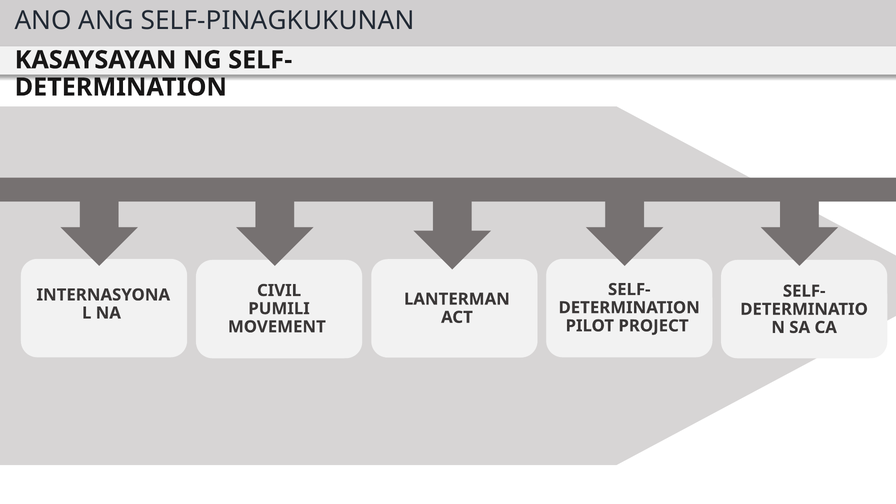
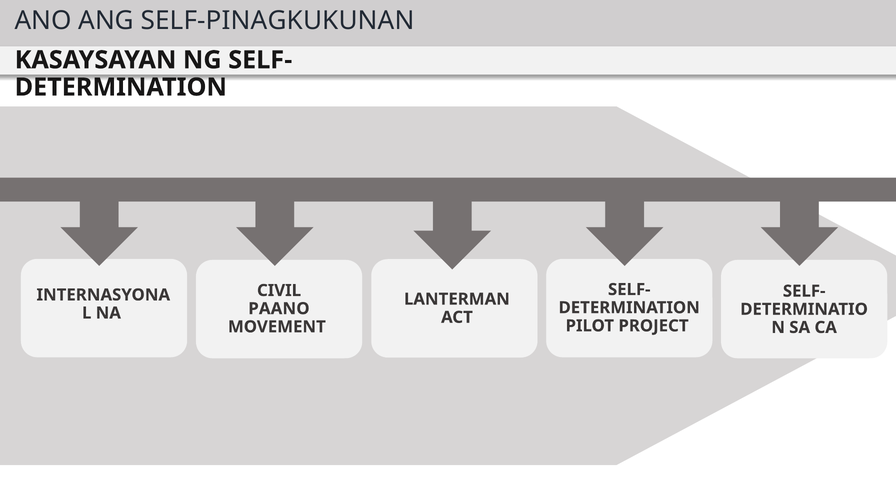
PUMILI: PUMILI -> PAANO
